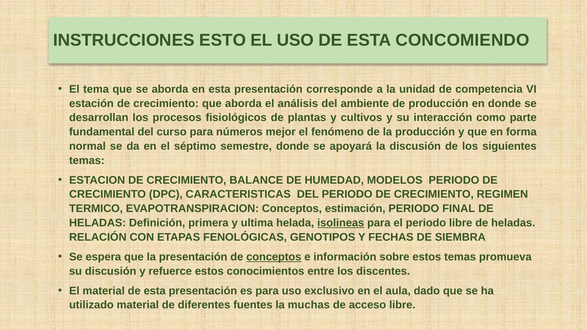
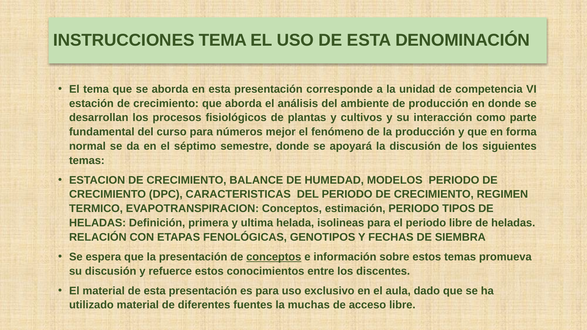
INSTRUCCIONES ESTO: ESTO -> TEMA
CONCOMIENDO: CONCOMIENDO -> DENOMINACIÓN
FINAL: FINAL -> TIPOS
isolineas underline: present -> none
